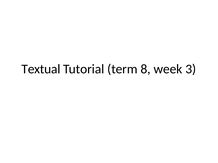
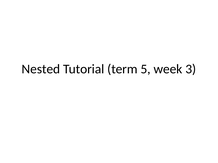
Textual: Textual -> Nested
8: 8 -> 5
